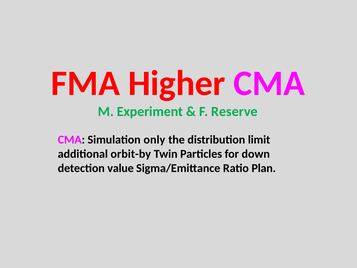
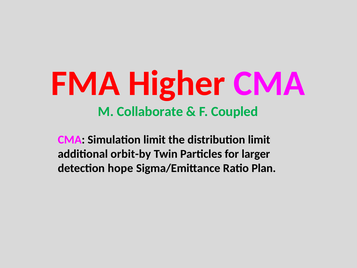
Experiment: Experiment -> Collaborate
Reserve: Reserve -> Coupled
Simulation only: only -> limit
down: down -> larger
value: value -> hope
